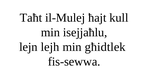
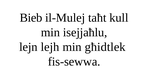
Taħt: Taħt -> Bieb
ħajt: ħajt -> taħt
